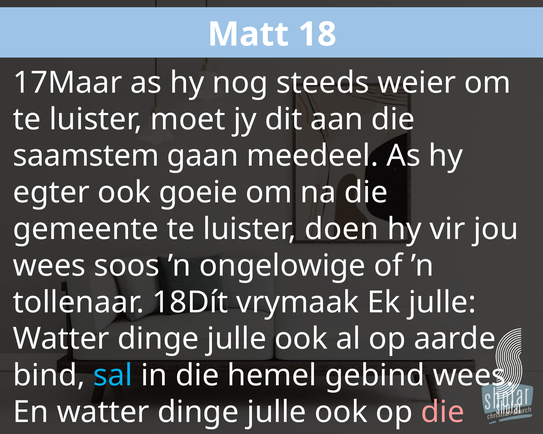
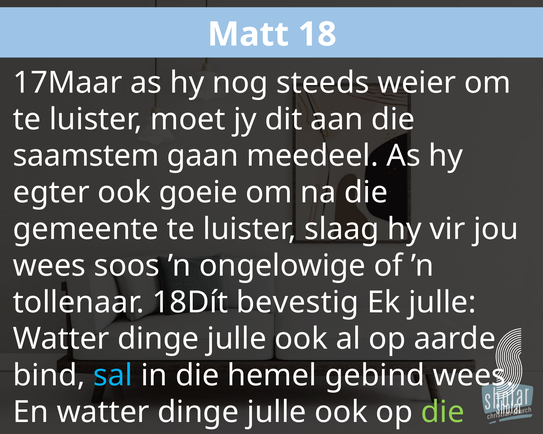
doen: doen -> slaag
vrymaak: vrymaak -> bevestig
die at (443, 412) colour: pink -> light green
